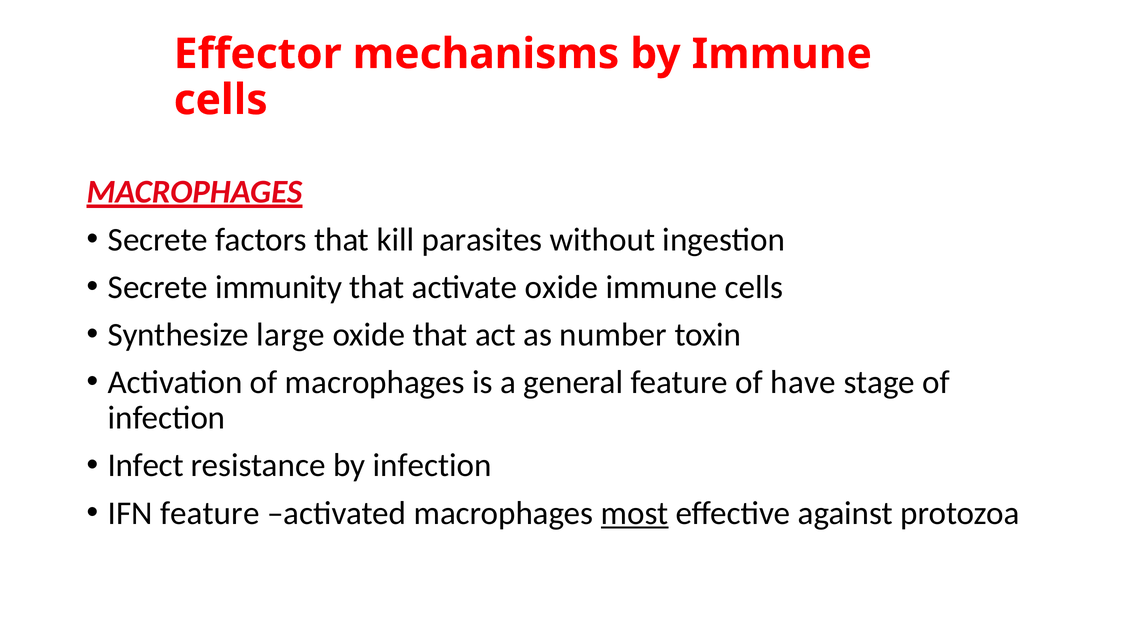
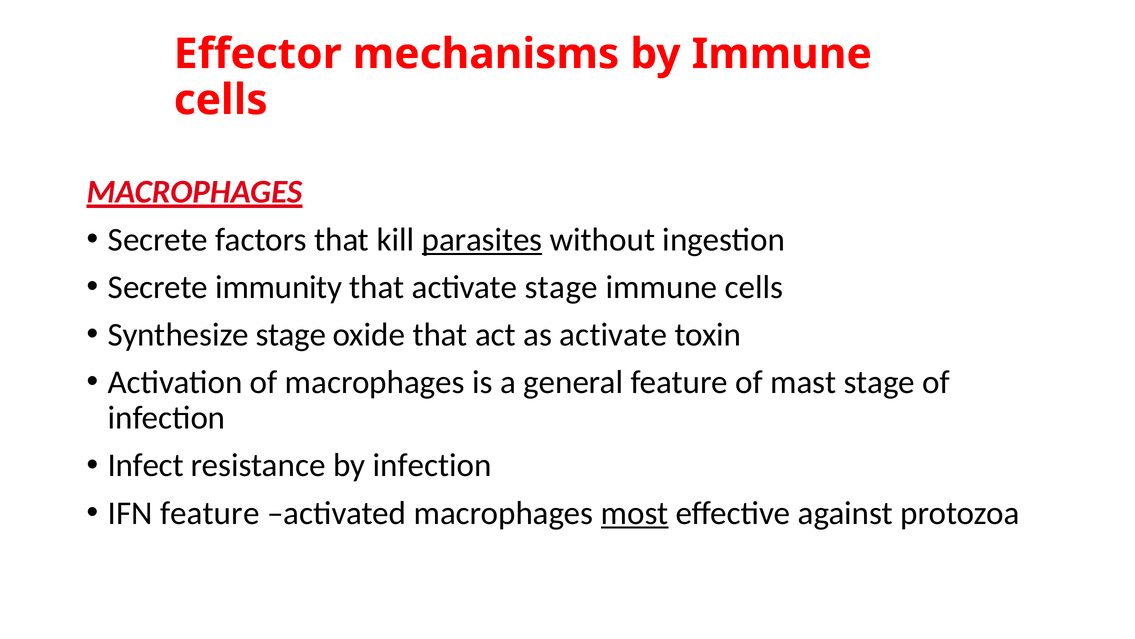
parasites underline: none -> present
activate oxide: oxide -> stage
Synthesize large: large -> stage
as number: number -> activate
have: have -> mast
